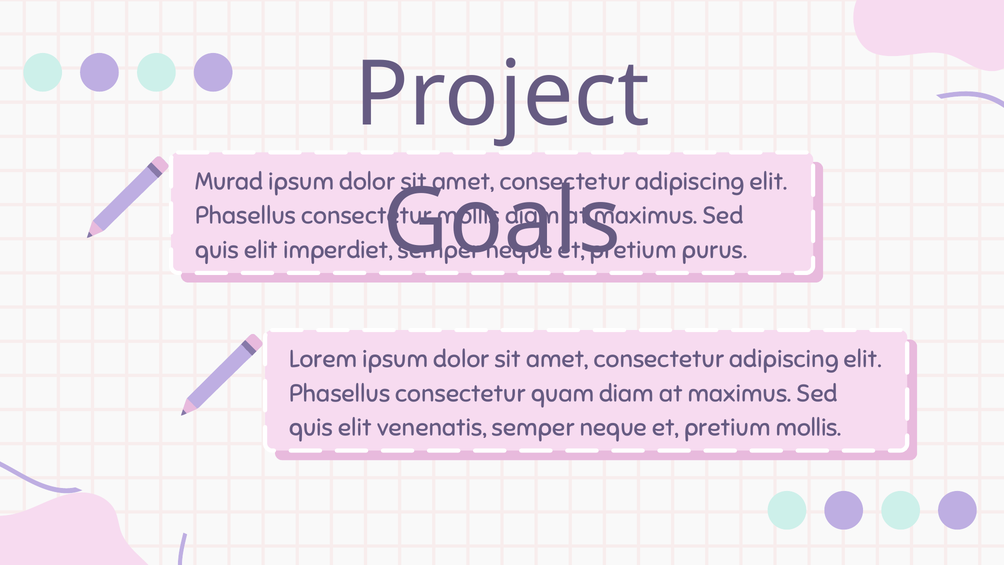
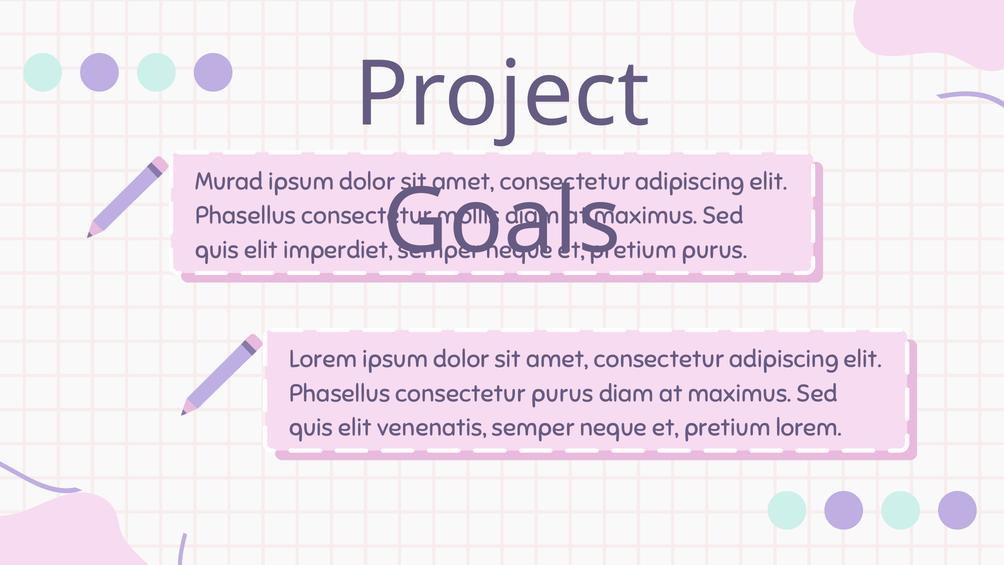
consectetur quam: quam -> purus
pretium mollis: mollis -> lorem
